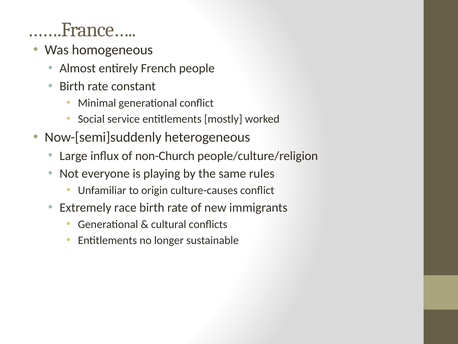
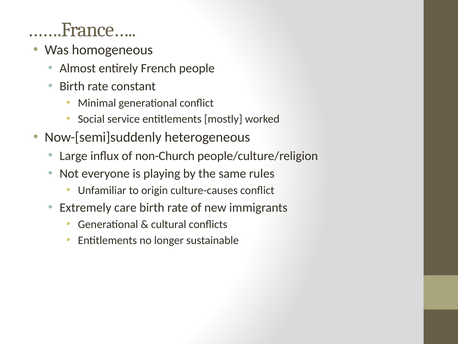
race: race -> care
